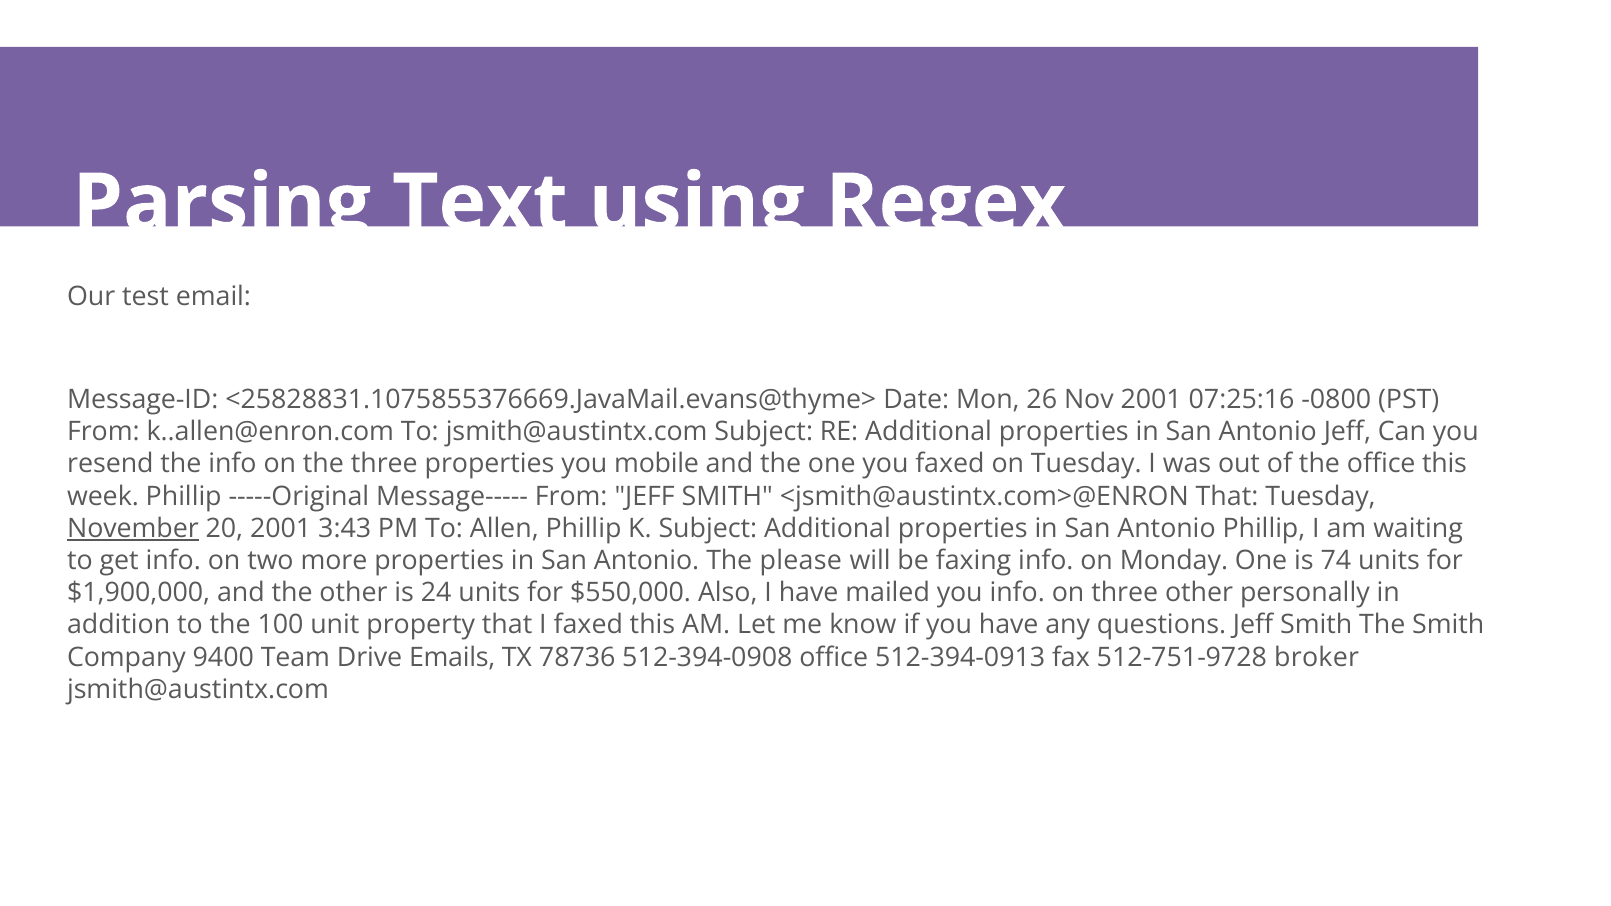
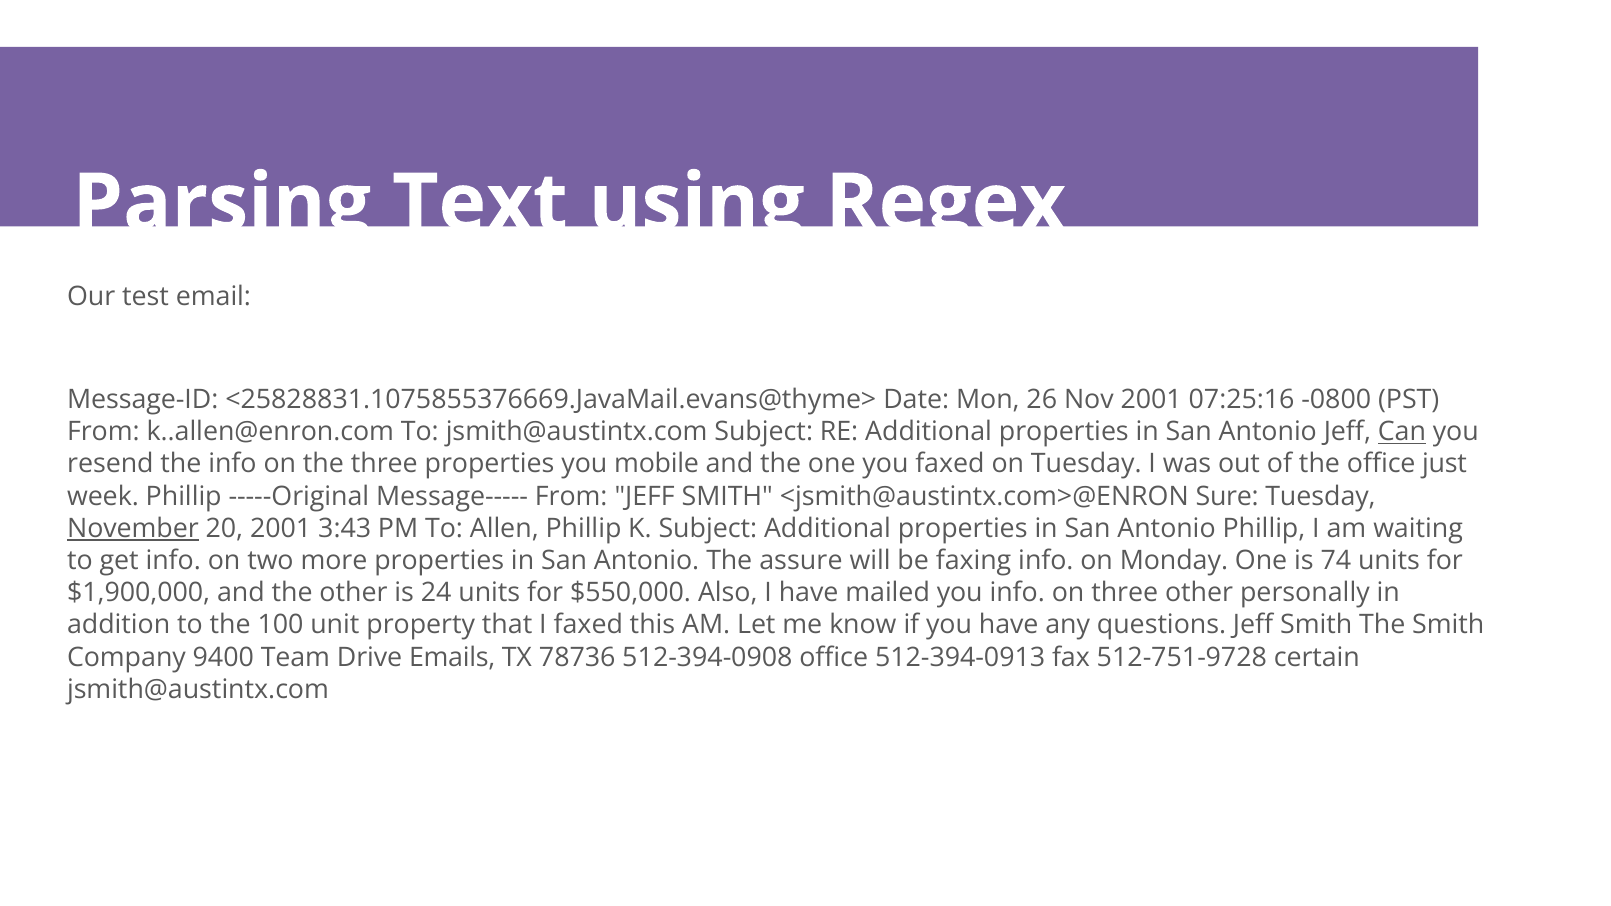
Can underline: none -> present
office this: this -> just
<jsmith@austintx.com>@ENRON That: That -> Sure
please: please -> assure
broker: broker -> certain
